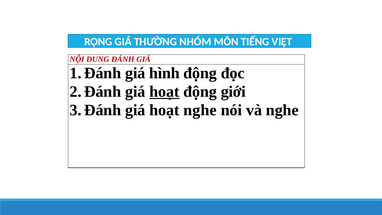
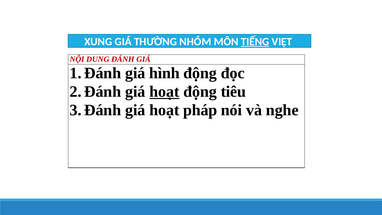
RỘNG: RỘNG -> XUNG
TIẾNG underline: none -> present
giới: giới -> tiêu
hoạt nghe: nghe -> pháp
